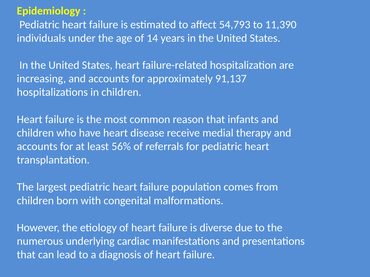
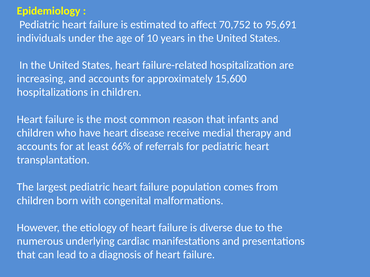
54,793: 54,793 -> 70,752
11,390: 11,390 -> 95,691
14: 14 -> 10
91,137: 91,137 -> 15,600
56%: 56% -> 66%
